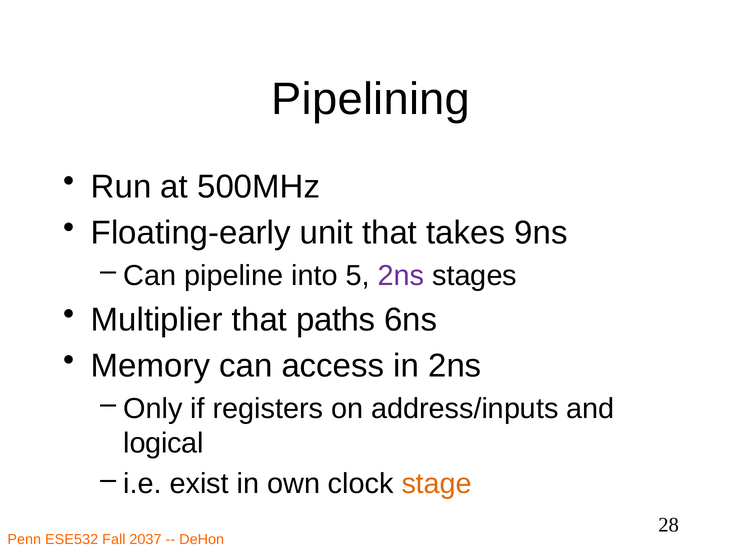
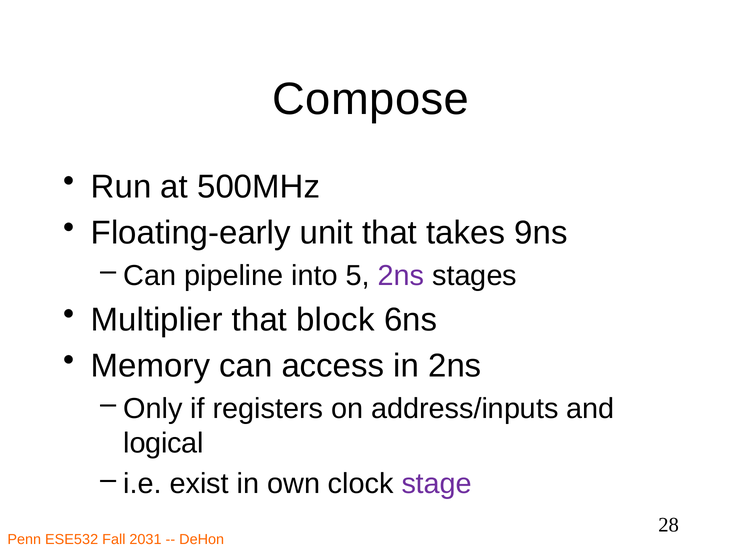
Pipelining: Pipelining -> Compose
paths: paths -> block
stage colour: orange -> purple
2037: 2037 -> 2031
